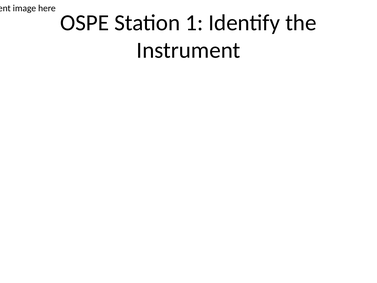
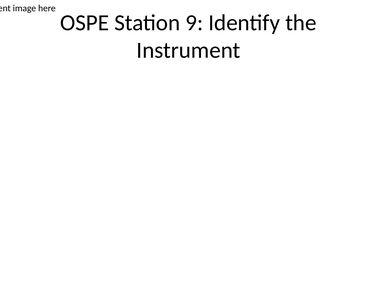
1: 1 -> 9
